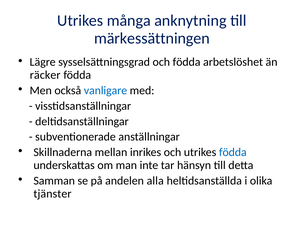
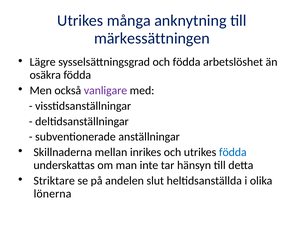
räcker: räcker -> osäkra
vanligare colour: blue -> purple
Samman: Samman -> Striktare
alla: alla -> slut
tjänster: tjänster -> lönerna
